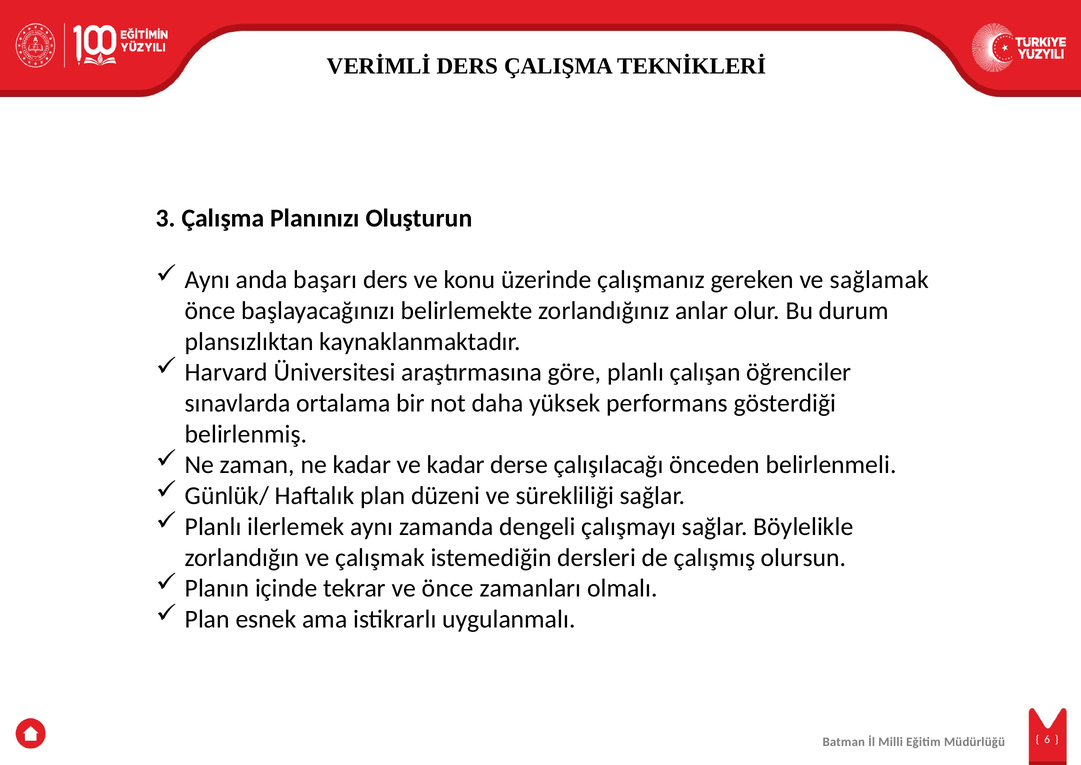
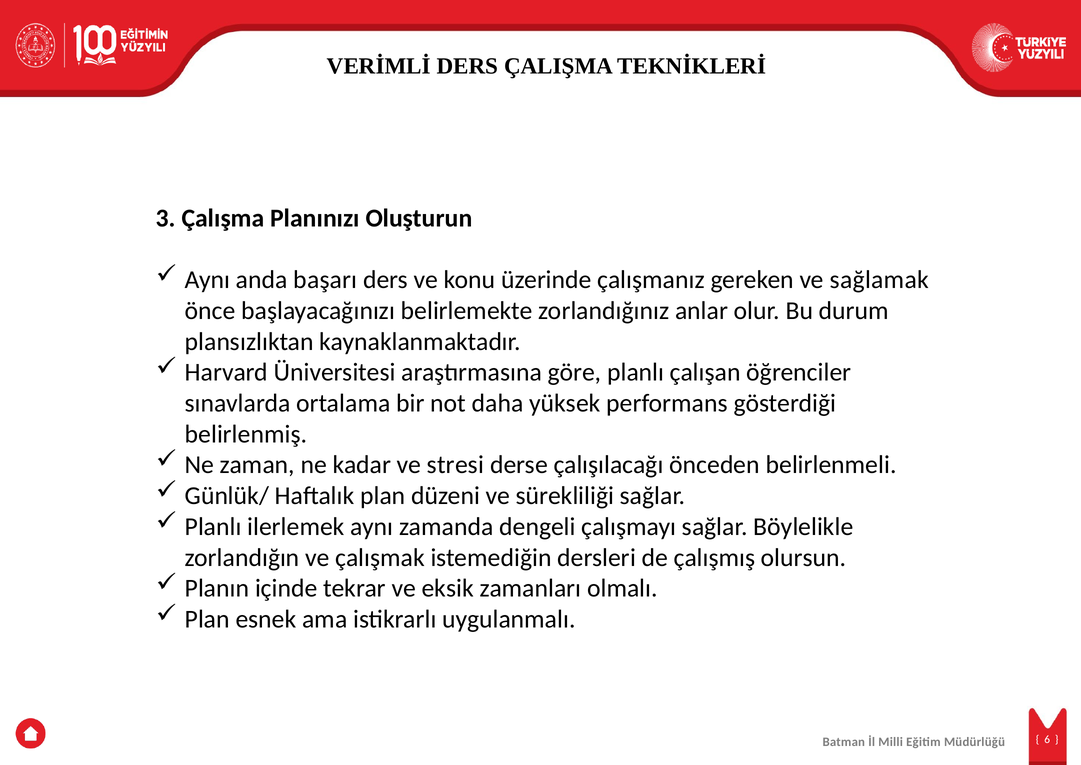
ve kadar: kadar -> stresi
ve önce: önce -> eksik
